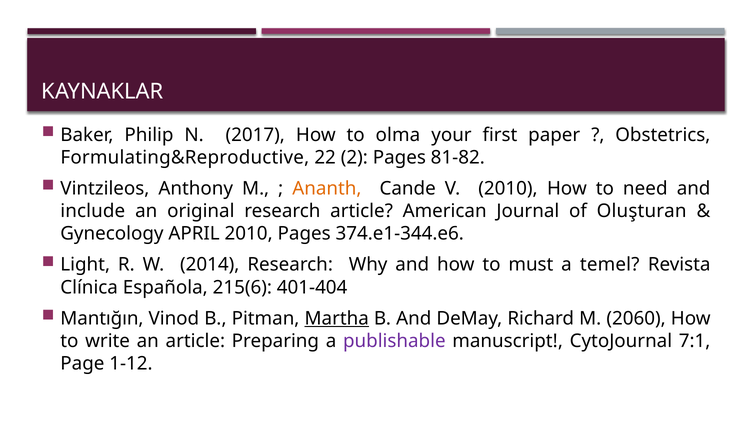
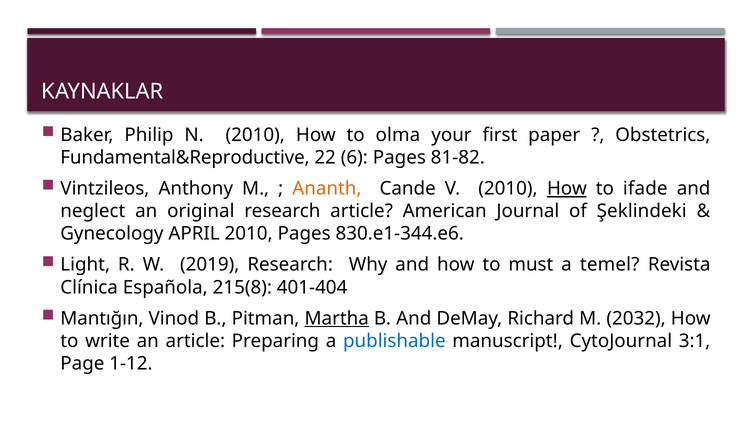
N 2017: 2017 -> 2010
Formulating&Reproductive: Formulating&Reproductive -> Fundamental&Reproductive
2: 2 -> 6
How at (567, 189) underline: none -> present
need: need -> ifade
include: include -> neglect
Oluşturan: Oluşturan -> Şeklindeki
374.e1-344.e6: 374.e1-344.e6 -> 830.e1-344.e6
2014: 2014 -> 2019
215(6: 215(6 -> 215(8
2060: 2060 -> 2032
publishable colour: purple -> blue
7:1: 7:1 -> 3:1
